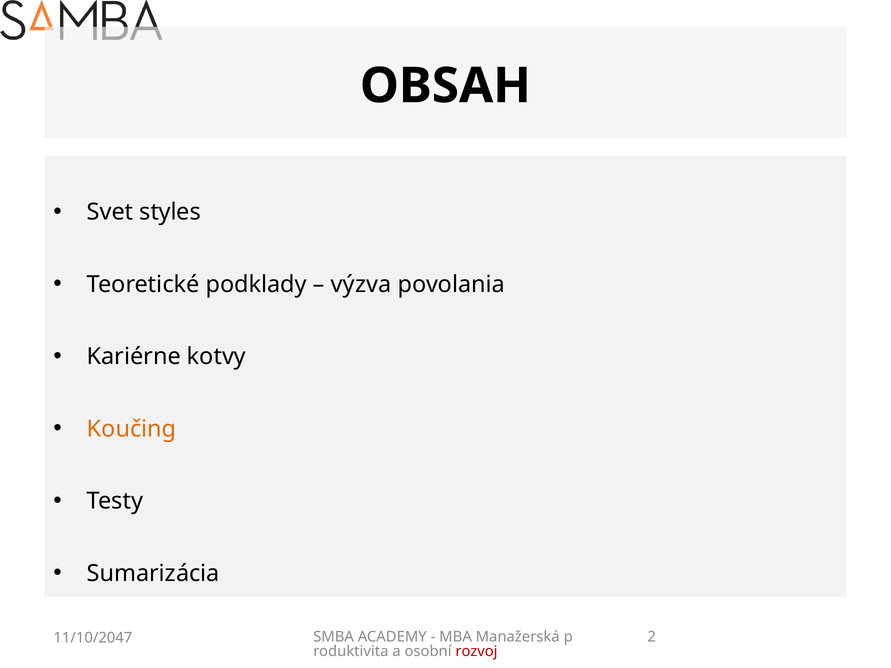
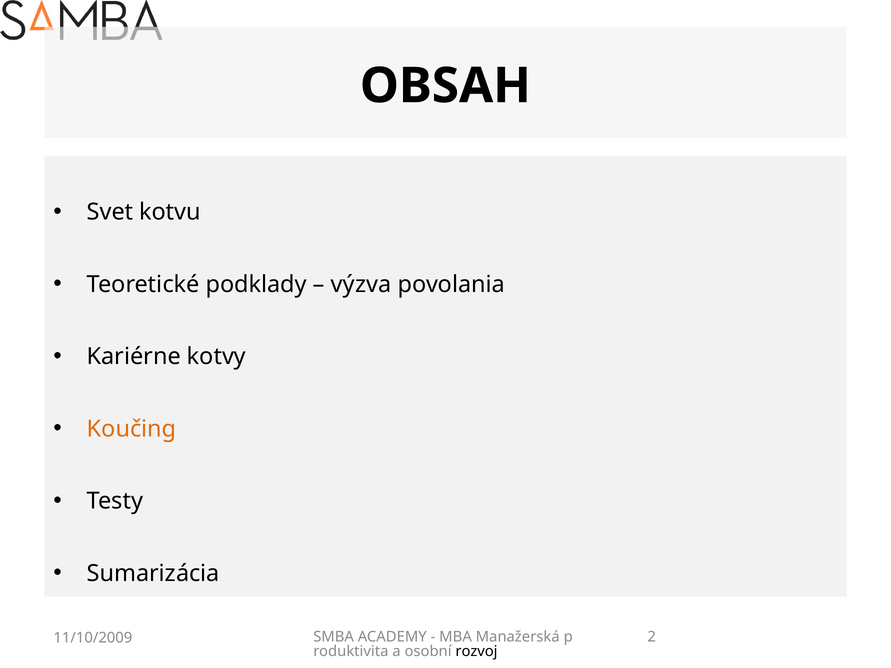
styles: styles -> kotvu
11/10/2047: 11/10/2047 -> 11/10/2009
rozvoj colour: red -> black
